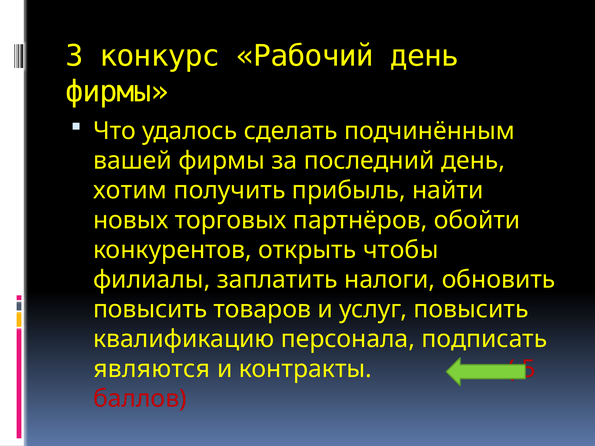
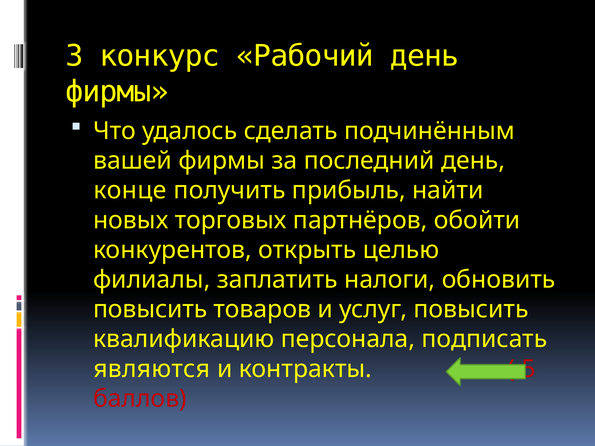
хотим: хотим -> конце
чтобы: чтобы -> целью
